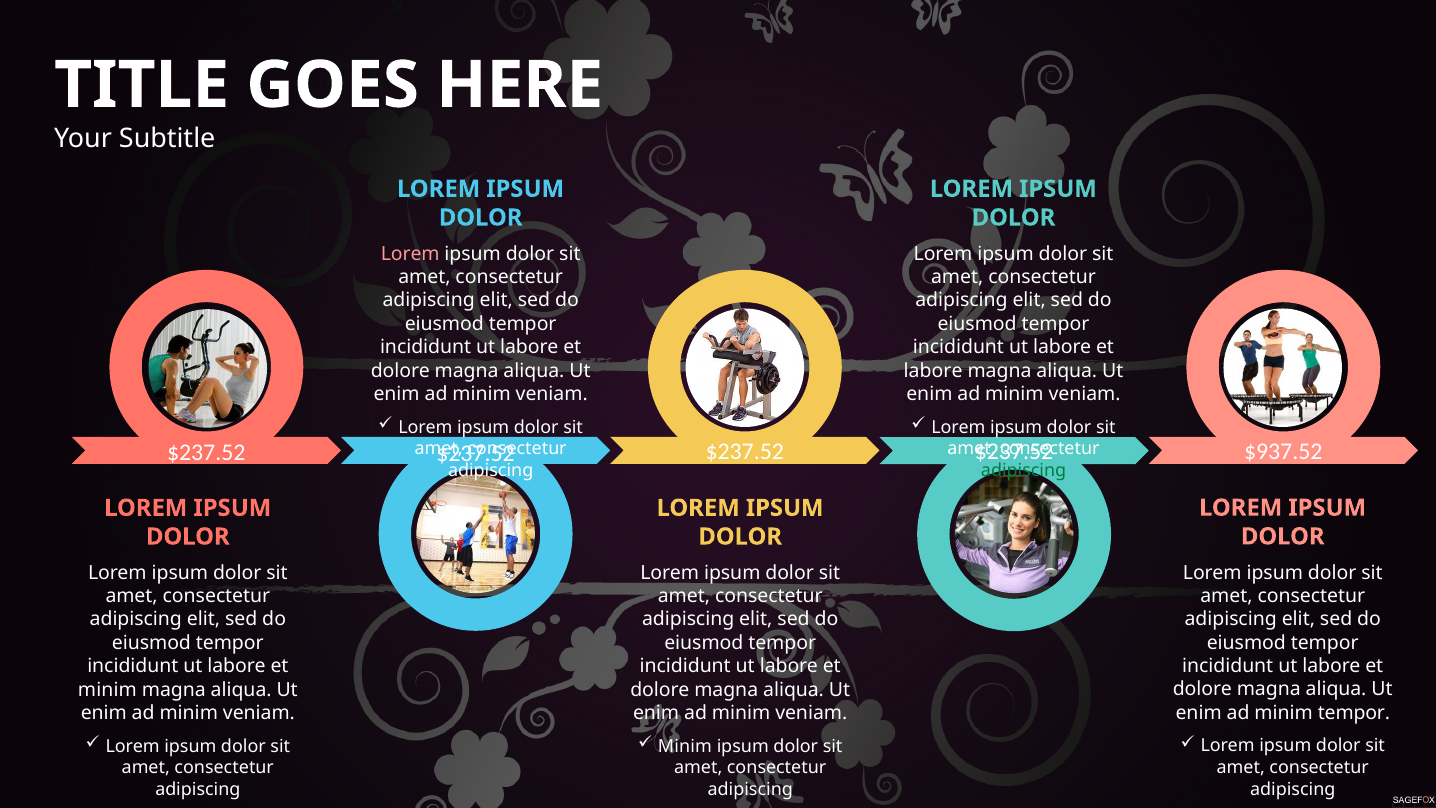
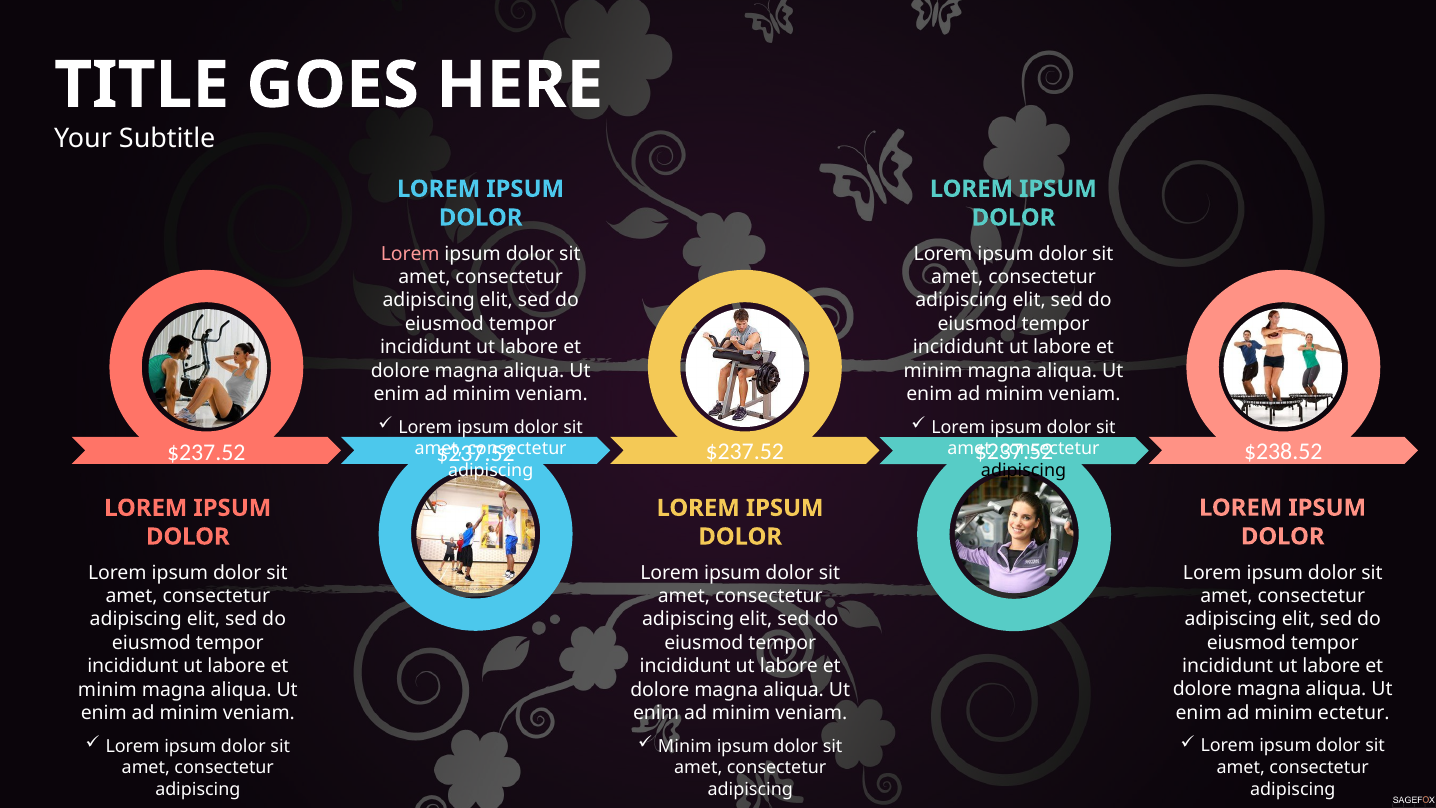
labore at (933, 371): labore -> minim
$937.52: $937.52 -> $238.52
adipiscing at (1024, 470) colour: green -> black
minim tempor: tempor -> ectetur
